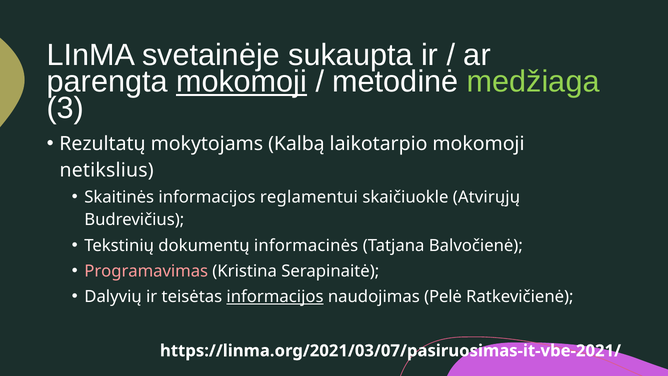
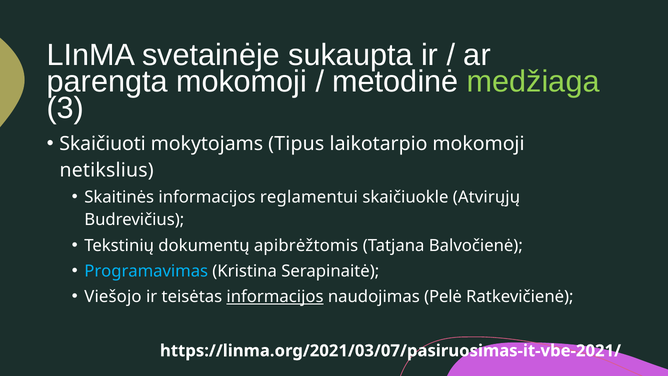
mokomoji at (242, 82) underline: present -> none
Rezultatų: Rezultatų -> Skaičiuoti
Kalbą: Kalbą -> Tipus
informacinės: informacinės -> apibrėžtomis
Programavimas colour: pink -> light blue
Dalyvių: Dalyvių -> Viešojo
